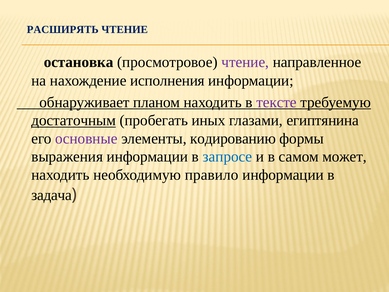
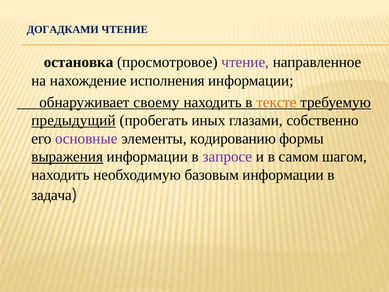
РАСШИРЯТЬ: РАСШИРЯТЬ -> ДОГАДКАМИ
планом: планом -> своему
тексте colour: purple -> orange
достаточным: достаточным -> предыдущий
египтянина: египтянина -> собственно
выражения underline: none -> present
запросе colour: blue -> purple
может: может -> шагом
правило: правило -> базовым
